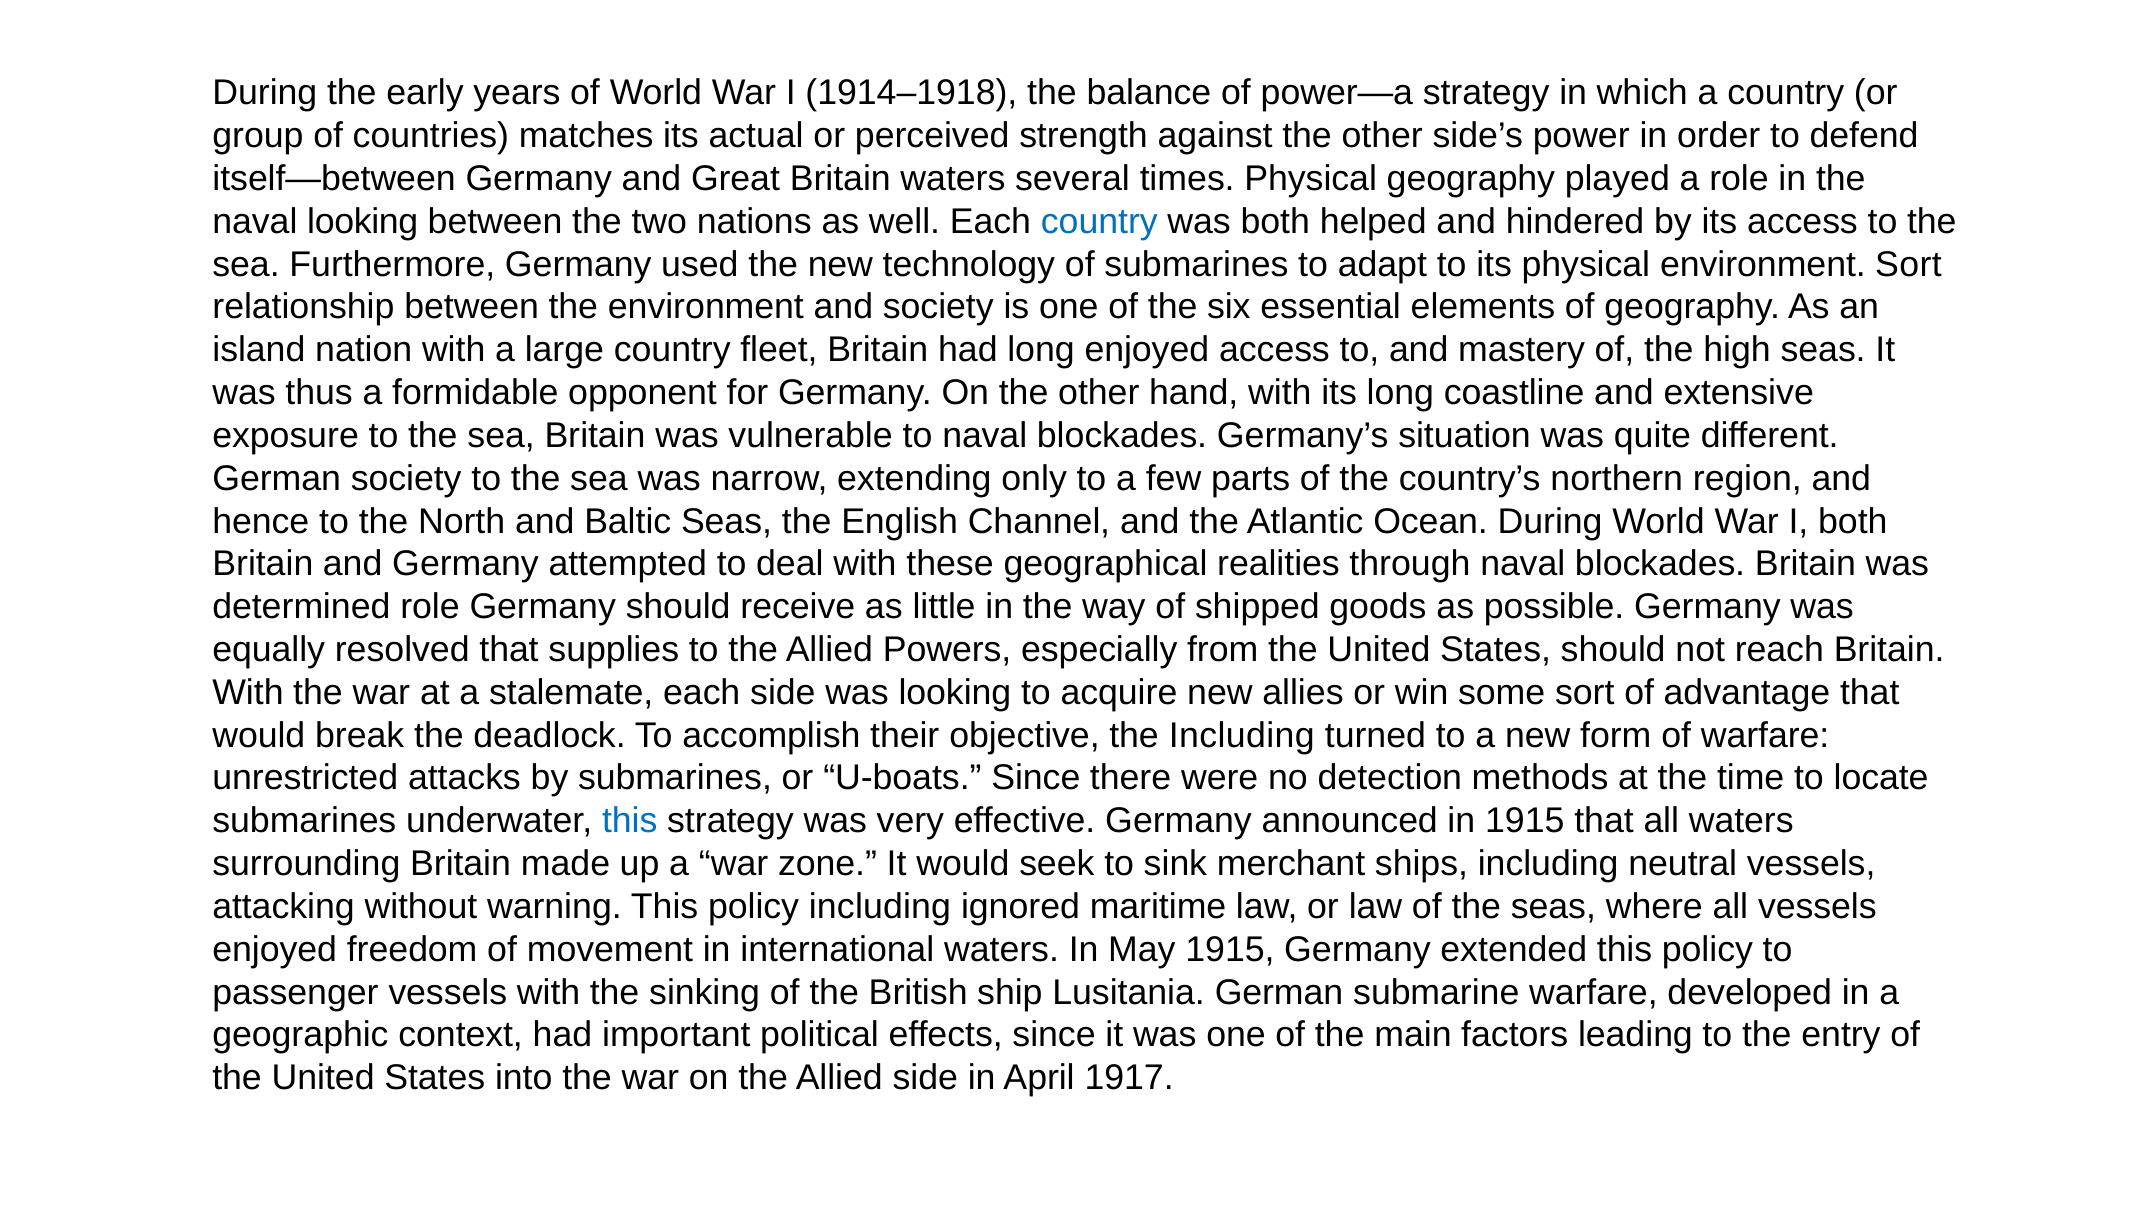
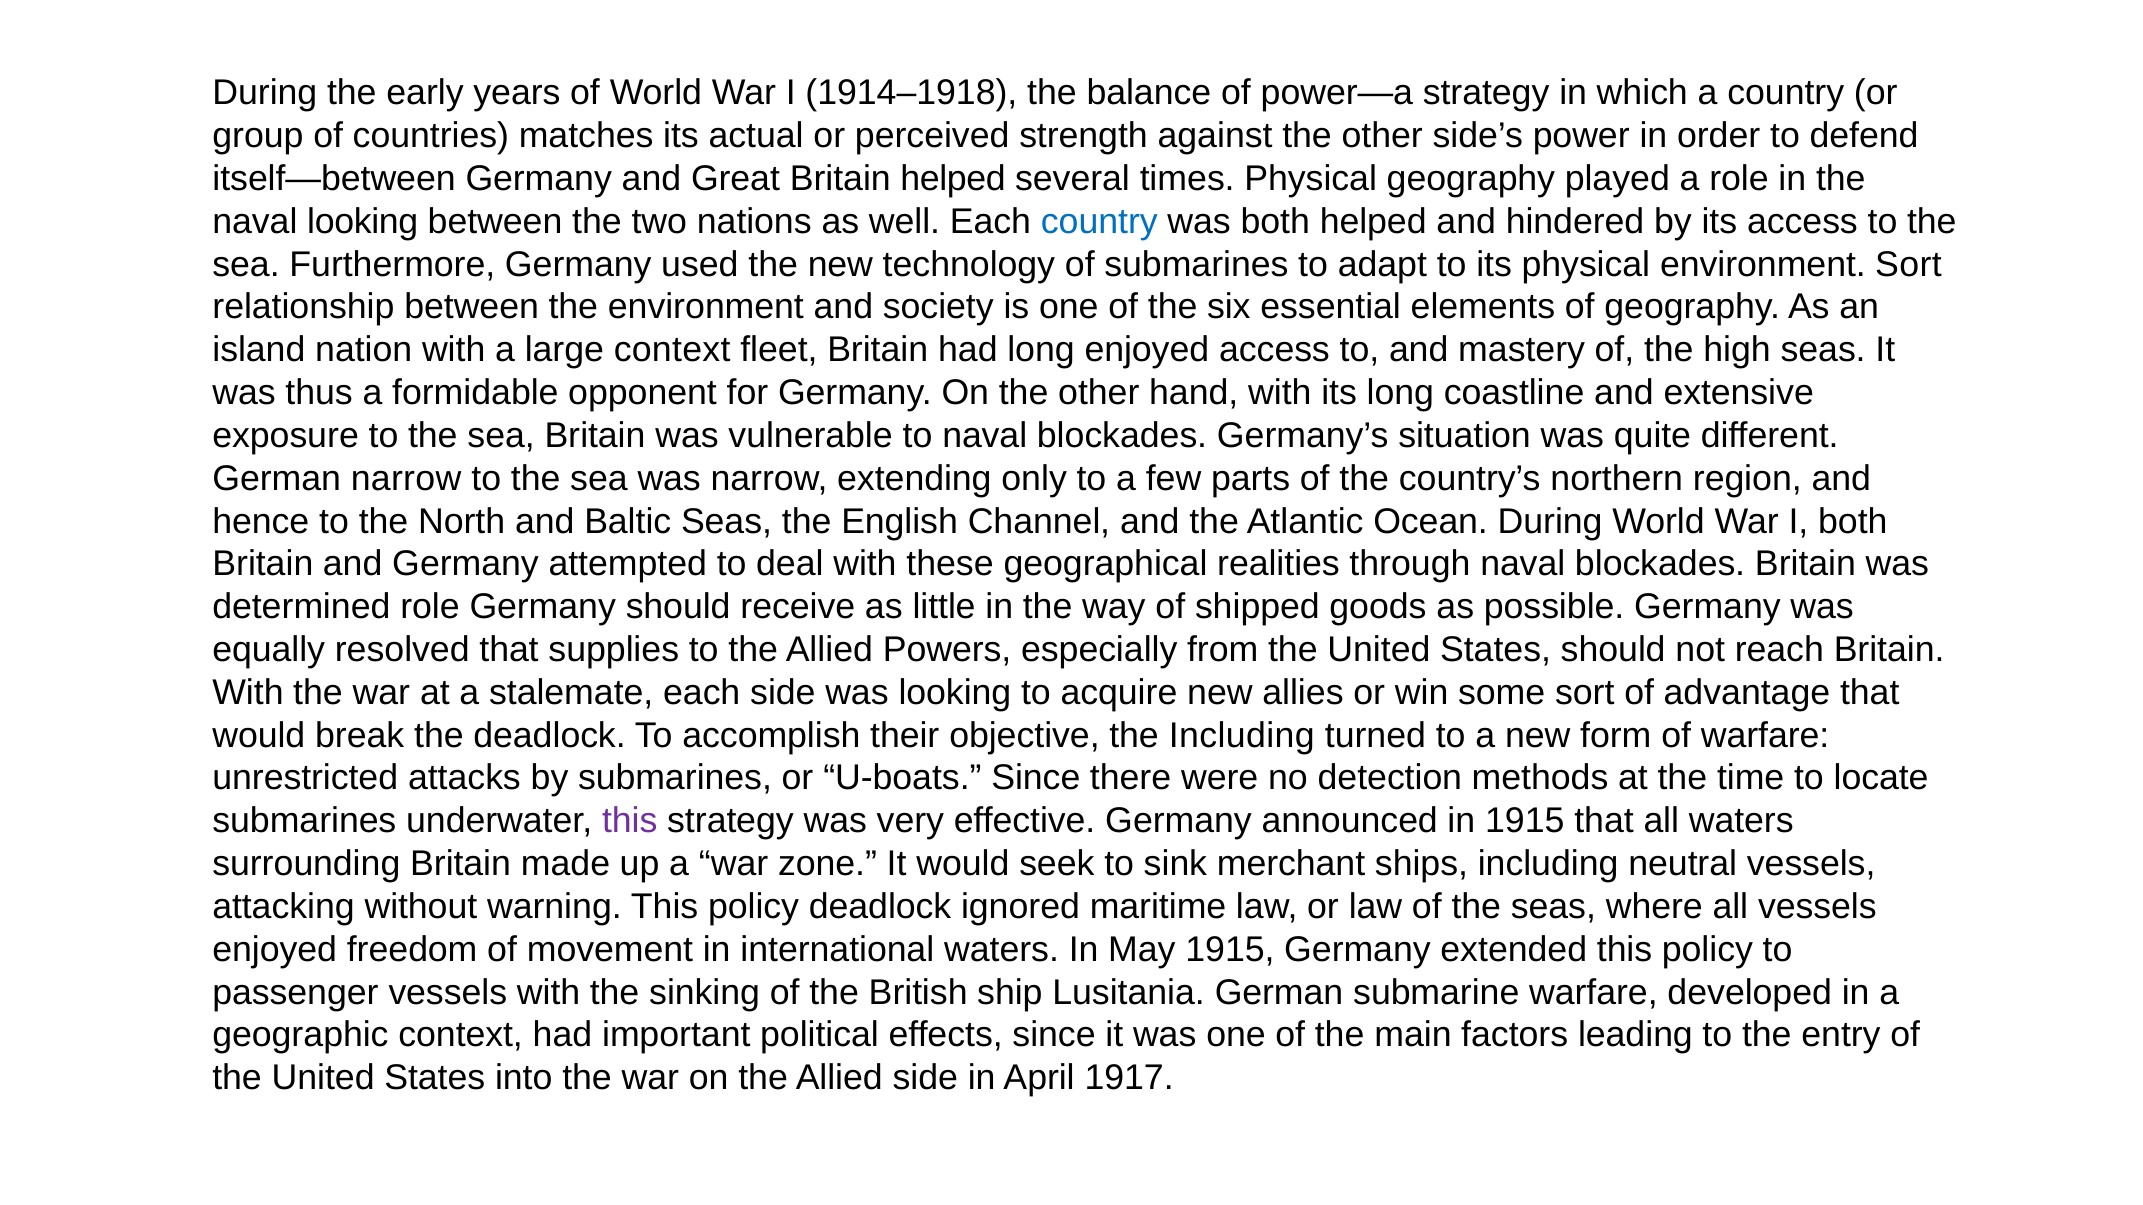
Britain waters: waters -> helped
large country: country -> context
German society: society -> narrow
this at (630, 821) colour: blue -> purple
policy including: including -> deadlock
